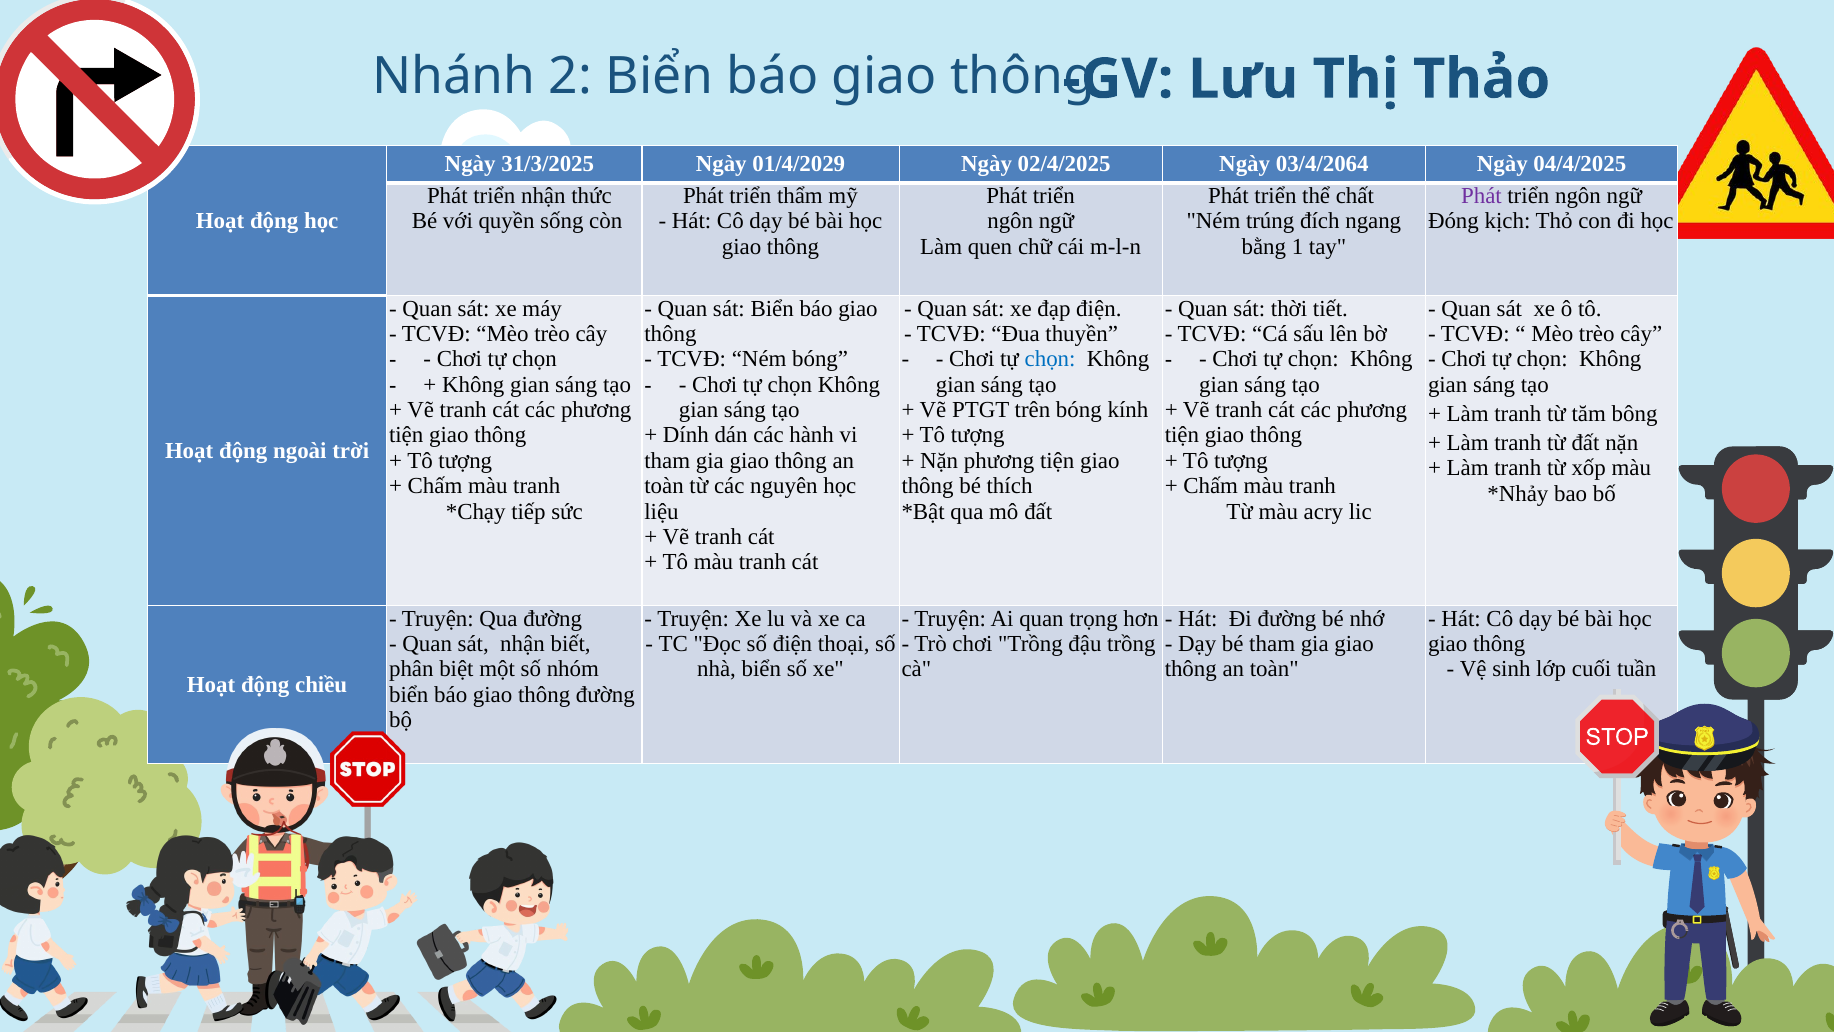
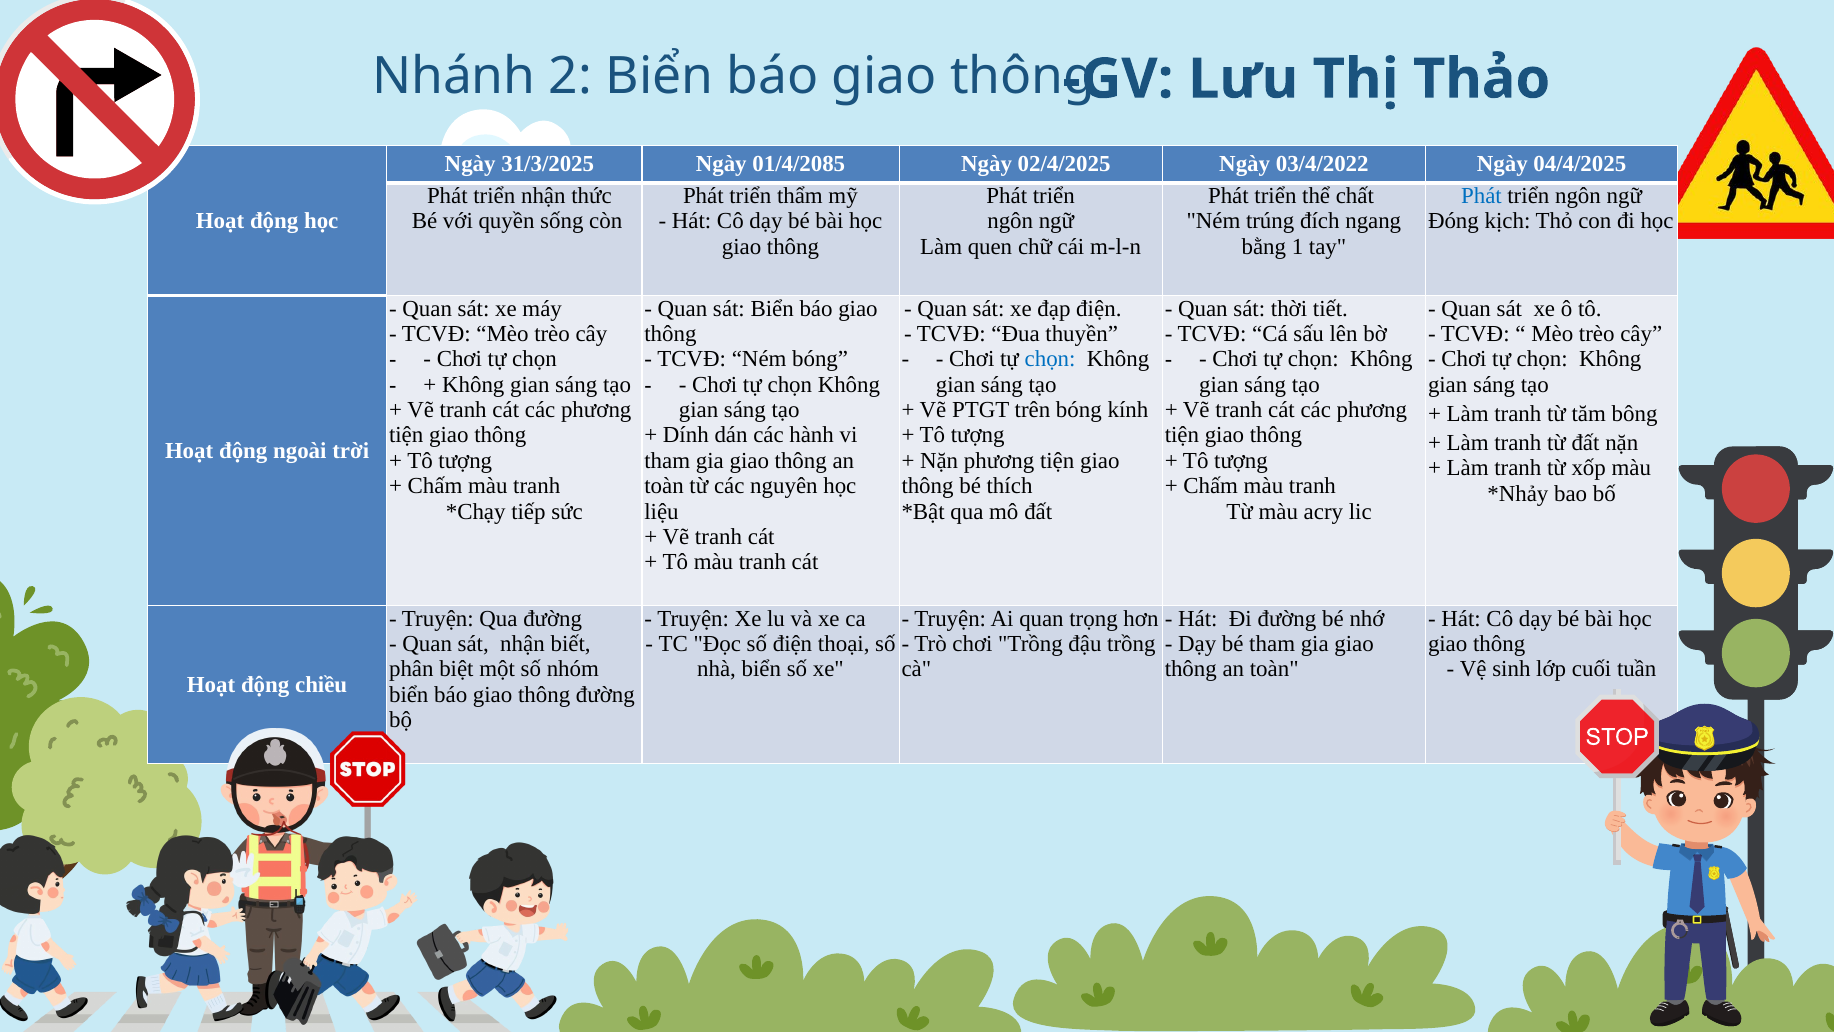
01/4/2029: 01/4/2029 -> 01/4/2085
03/4/2064: 03/4/2064 -> 03/4/2022
Phát at (1481, 196) colour: purple -> blue
